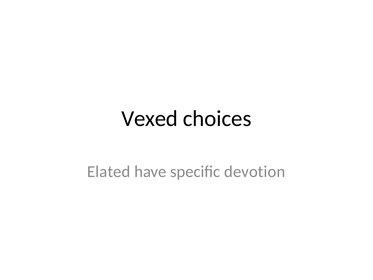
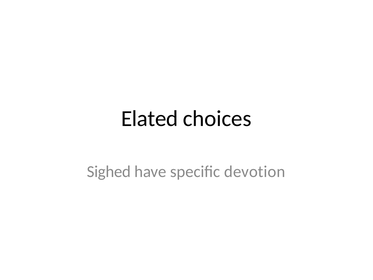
Vexed: Vexed -> Elated
Elated: Elated -> Sighed
